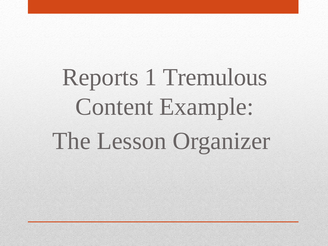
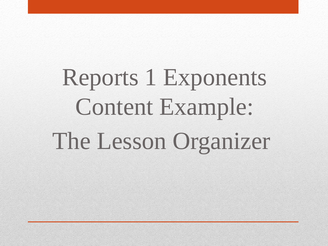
Tremulous: Tremulous -> Exponents
